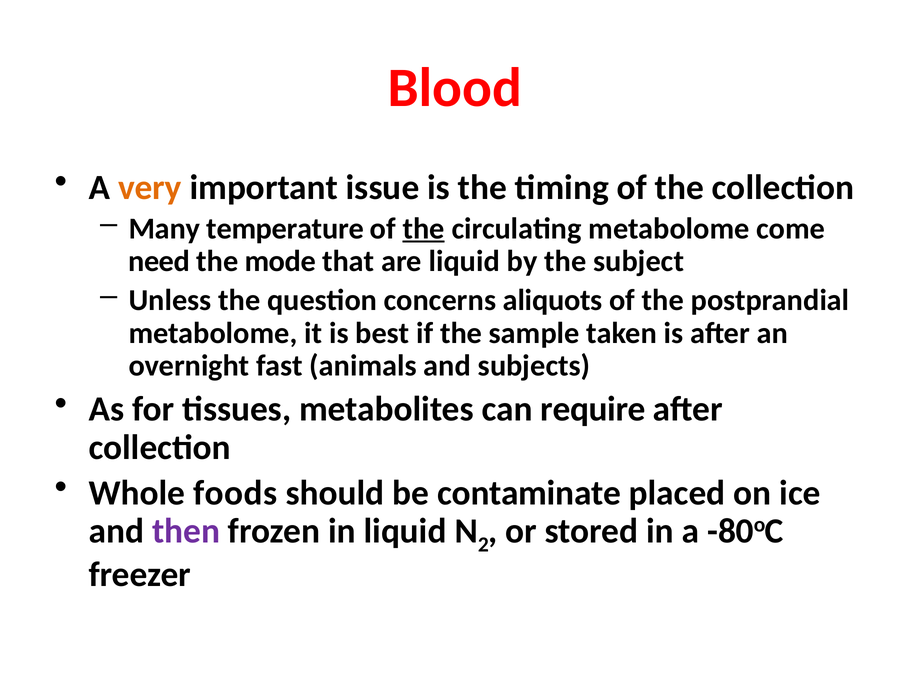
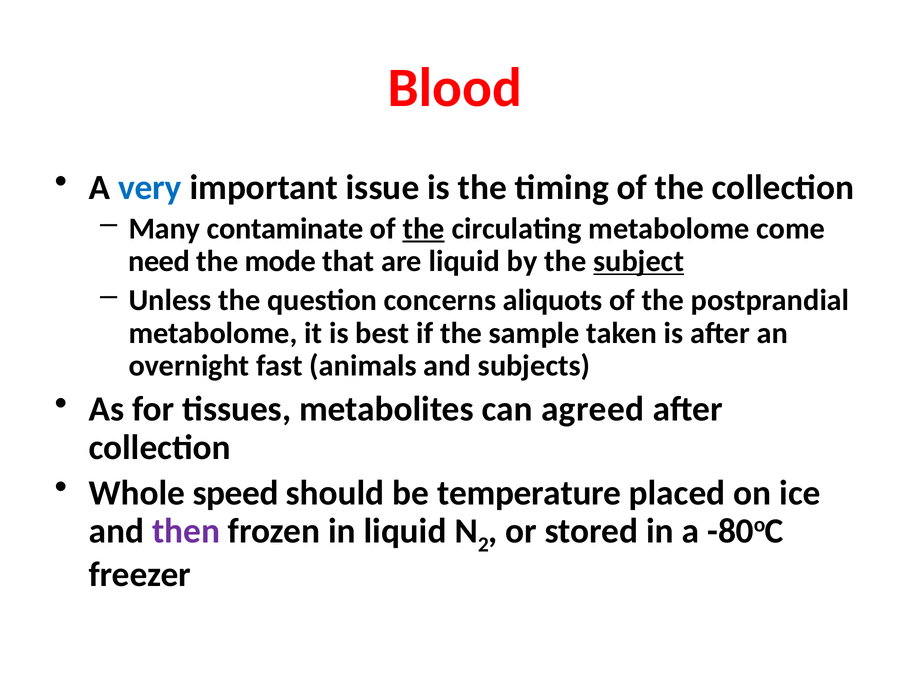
very colour: orange -> blue
temperature: temperature -> contaminate
subject underline: none -> present
require: require -> agreed
foods: foods -> speed
contaminate: contaminate -> temperature
